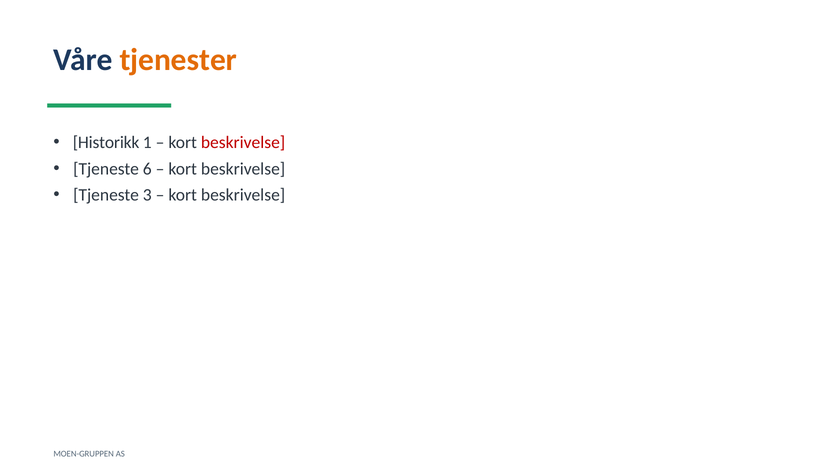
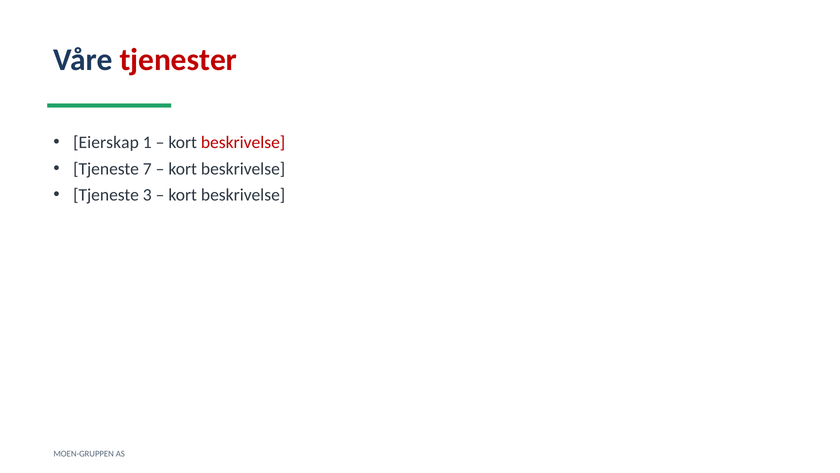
tjenester colour: orange -> red
Historikk: Historikk -> Eierskap
6: 6 -> 7
